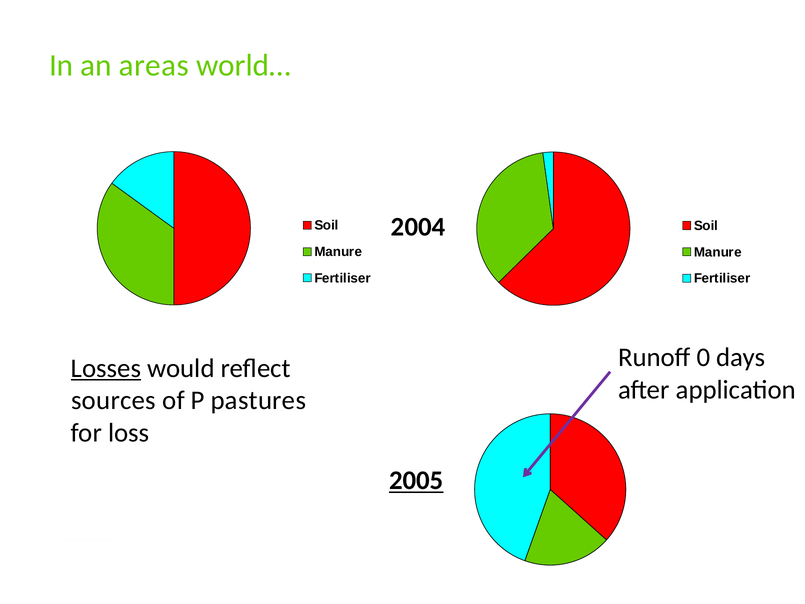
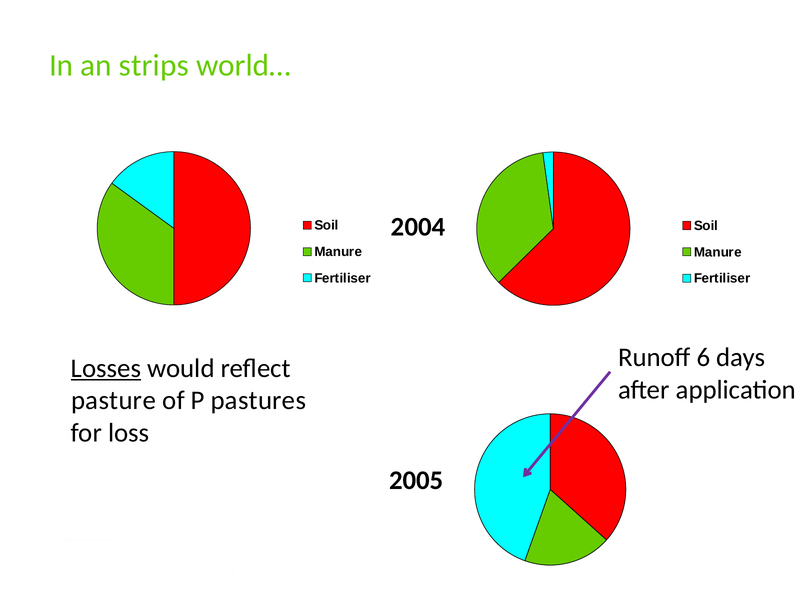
areas: areas -> strips
0: 0 -> 6
sources: sources -> pasture
2005 underline: present -> none
